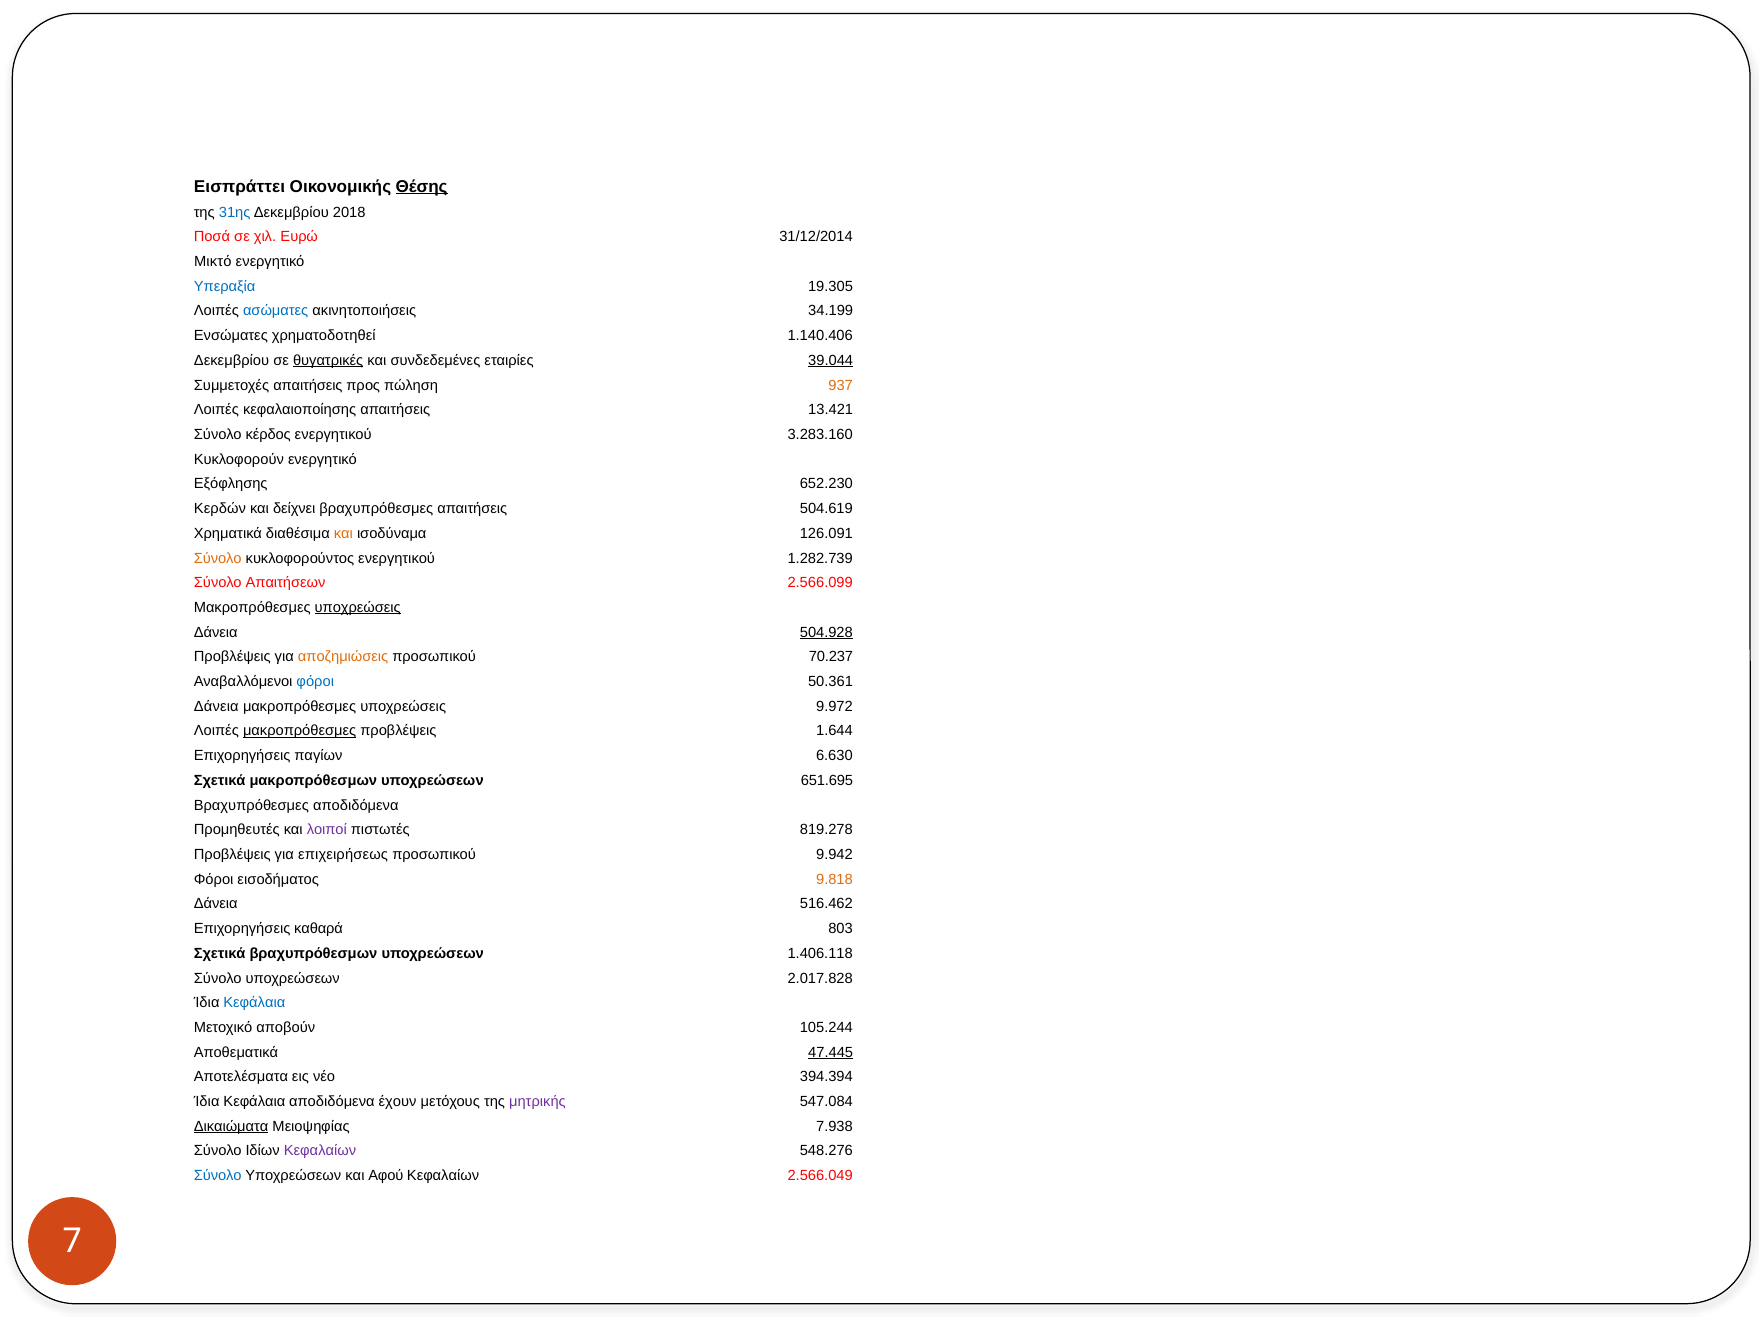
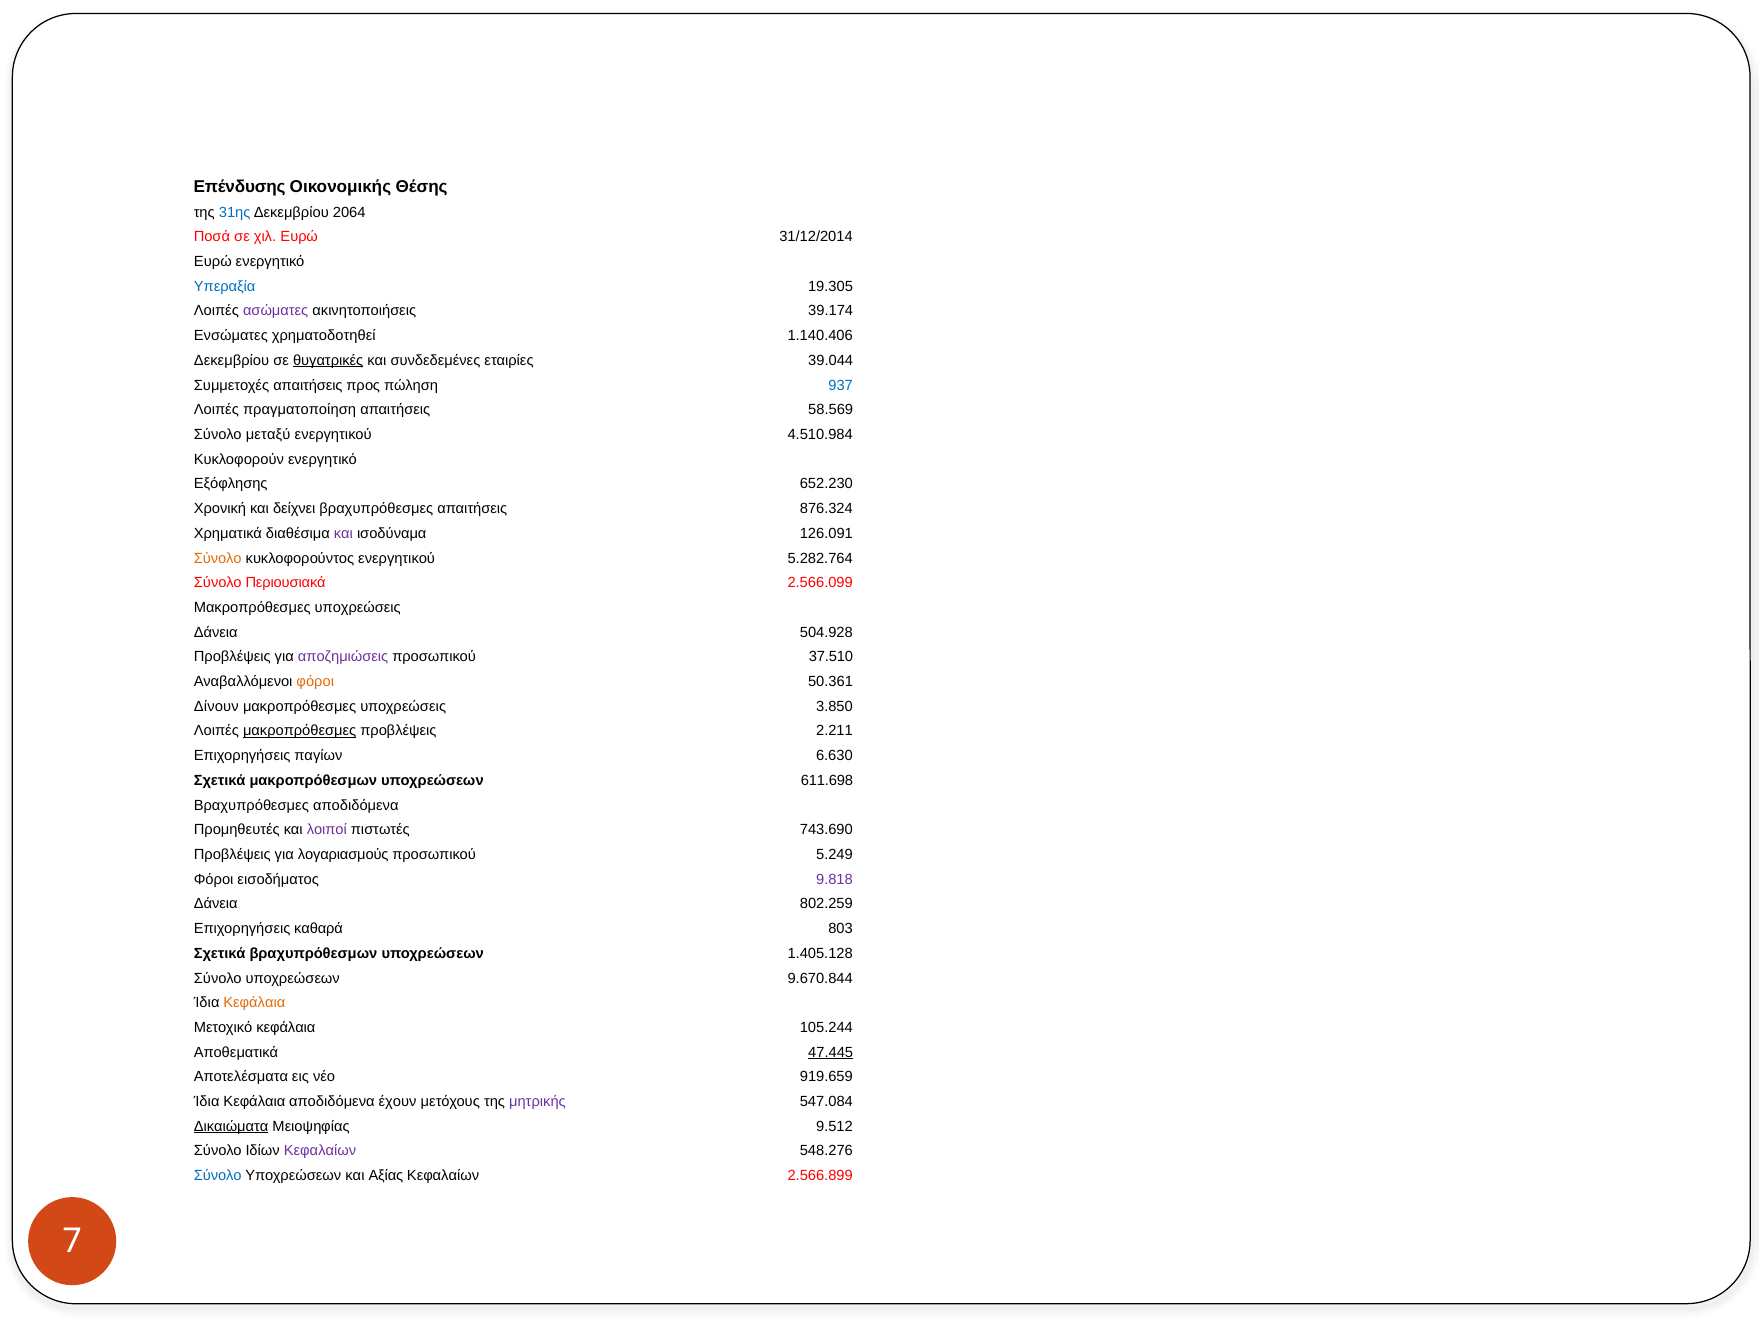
Εισπράττει: Εισπράττει -> Επένδυσης
Θέσης underline: present -> none
2018: 2018 -> 2064
Μικτό at (213, 262): Μικτό -> Ευρώ
ασώματες colour: blue -> purple
34.199: 34.199 -> 39.174
39.044 underline: present -> none
937 colour: orange -> blue
κεφαλαιοποίησης: κεφαλαιοποίησης -> πραγματοποίηση
13.421: 13.421 -> 58.569
κέρδος: κέρδος -> μεταξύ
3.283.160: 3.283.160 -> 4.510.984
Κερδών: Κερδών -> Χρονική
504.619: 504.619 -> 876.324
και at (343, 534) colour: orange -> purple
1.282.739: 1.282.739 -> 5.282.764
Απαιτήσεων: Απαιτήσεων -> Περιουσιακά
υποχρεώσεις at (358, 608) underline: present -> none
504.928 underline: present -> none
αποζημιώσεις colour: orange -> purple
70.237: 70.237 -> 37.510
φόροι at (315, 682) colour: blue -> orange
Δάνεια at (216, 707): Δάνεια -> Δίνουν
9.972: 9.972 -> 3.850
1.644: 1.644 -> 2.211
651.695: 651.695 -> 611.698
819.278: 819.278 -> 743.690
επιχειρήσεως: επιχειρήσεως -> λογαριασμούς
9.942: 9.942 -> 5.249
9.818 colour: orange -> purple
516.462: 516.462 -> 802.259
1.406.118: 1.406.118 -> 1.405.128
2.017.828: 2.017.828 -> 9.670.844
Κεφάλαια at (254, 1003) colour: blue -> orange
Μετοχικό αποβούν: αποβούν -> κεφάλαια
394.394: 394.394 -> 919.659
7.938: 7.938 -> 9.512
Αφού: Αφού -> Αξίας
2.566.049: 2.566.049 -> 2.566.899
